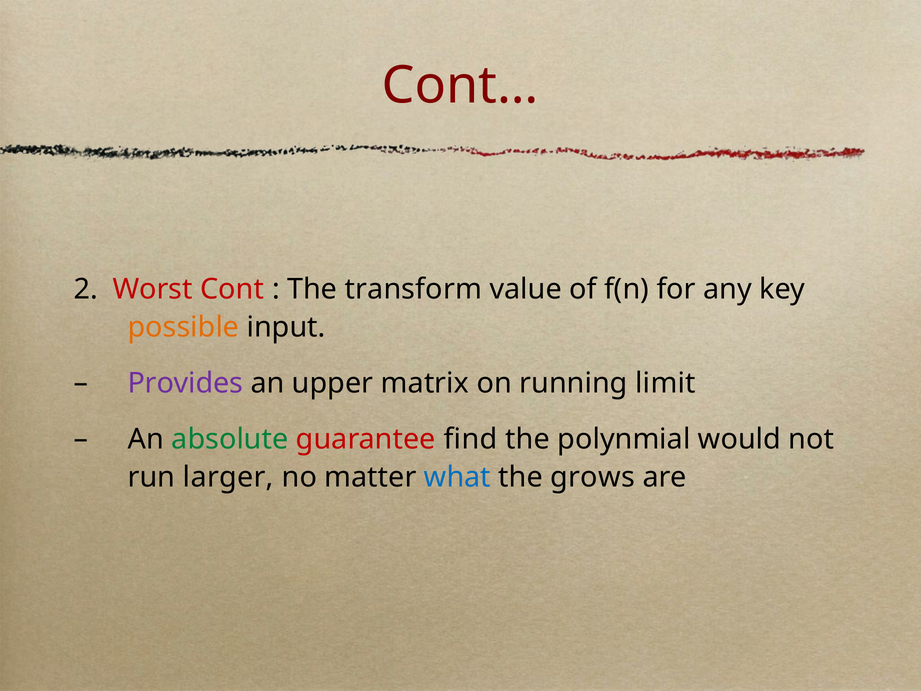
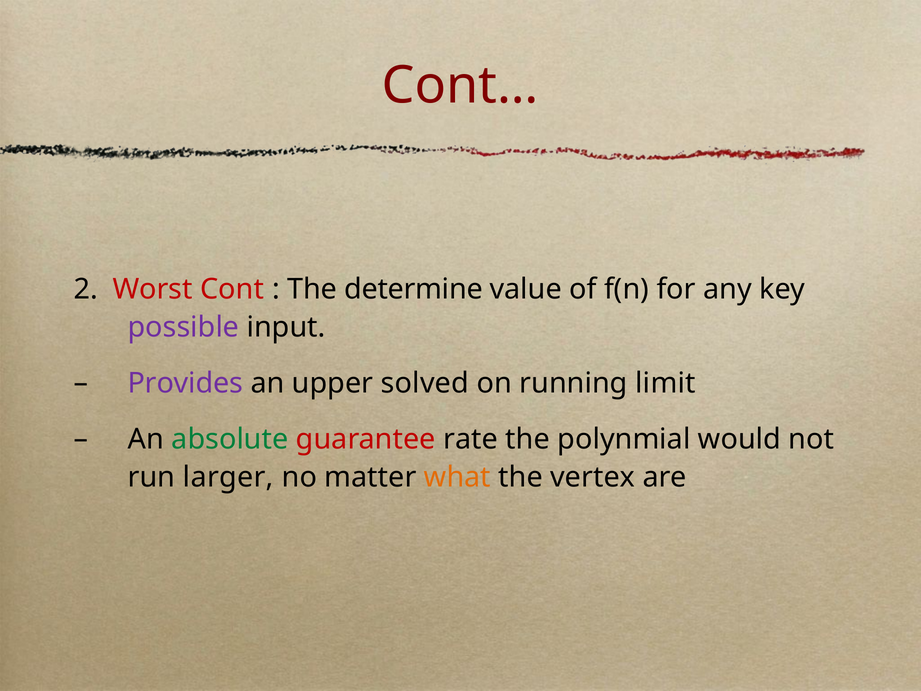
transform: transform -> determine
possible colour: orange -> purple
matrix: matrix -> solved
find: find -> rate
what colour: blue -> orange
grows: grows -> vertex
